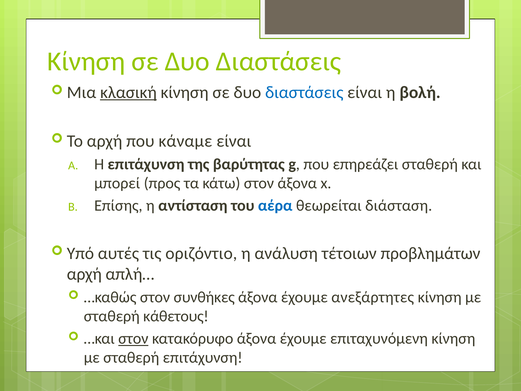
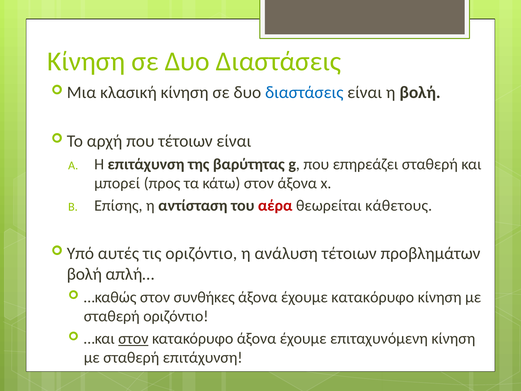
κλασική underline: present -> none
που κάναμε: κάναμε -> τέτοιων
αέρα colour: blue -> red
διάσταση: διάσταση -> κάθετους
αρχή at (84, 274): αρχή -> βολή
έχουμε ανεξάρτητες: ανεξάρτητες -> κατακόρυφο
σταθερή κάθετους: κάθετους -> οριζόντιο
